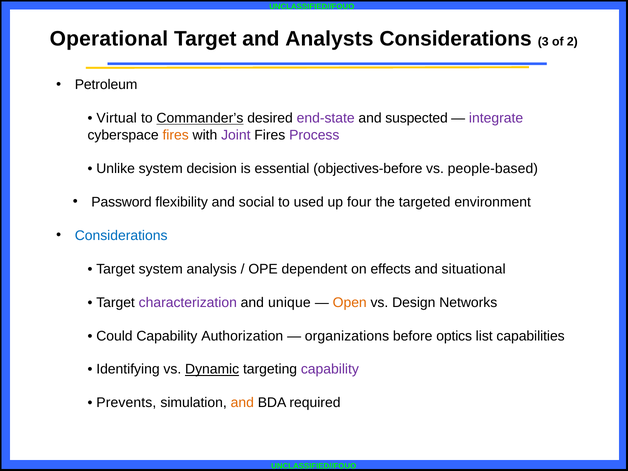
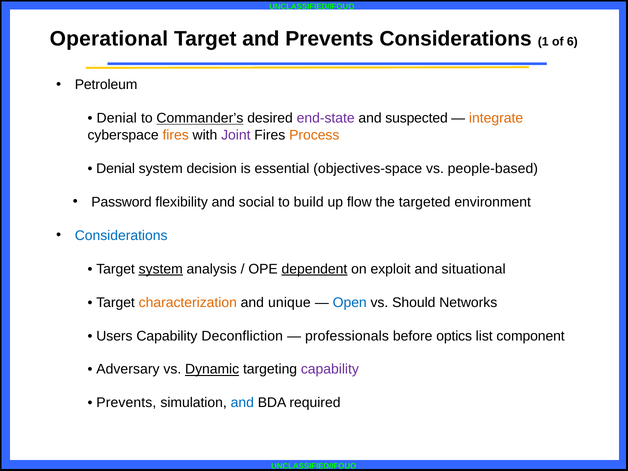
and Analysts: Analysts -> Prevents
3: 3 -> 1
2: 2 -> 6
Virtual at (117, 118): Virtual -> Denial
integrate colour: purple -> orange
Process colour: purple -> orange
Unlike at (116, 169): Unlike -> Denial
objectives-before: objectives-before -> objectives-space
used: used -> build
four: four -> flow
system at (161, 269) underline: none -> present
dependent underline: none -> present
effects: effects -> exploit
characterization colour: purple -> orange
Open colour: orange -> blue
Design: Design -> Should
Could: Could -> Users
Authorization: Authorization -> Deconfliction
organizations: organizations -> professionals
capabilities: capabilities -> component
Identifying: Identifying -> Adversary
and at (242, 403) colour: orange -> blue
